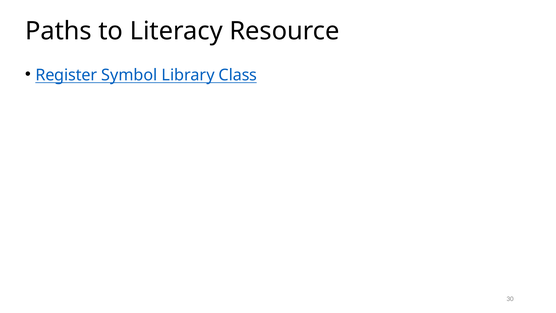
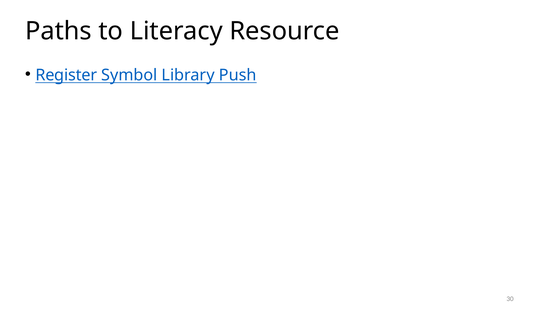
Class: Class -> Push
